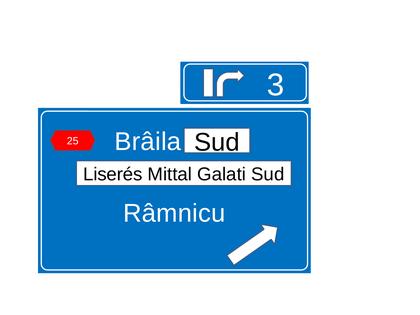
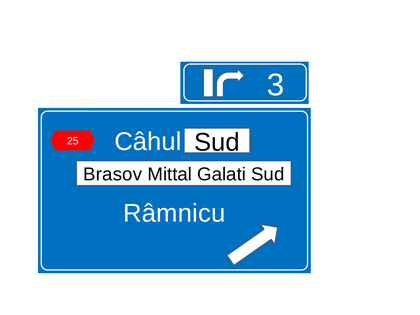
Brâila: Brâila -> Câhul
Liserés: Liserés -> Brasov
